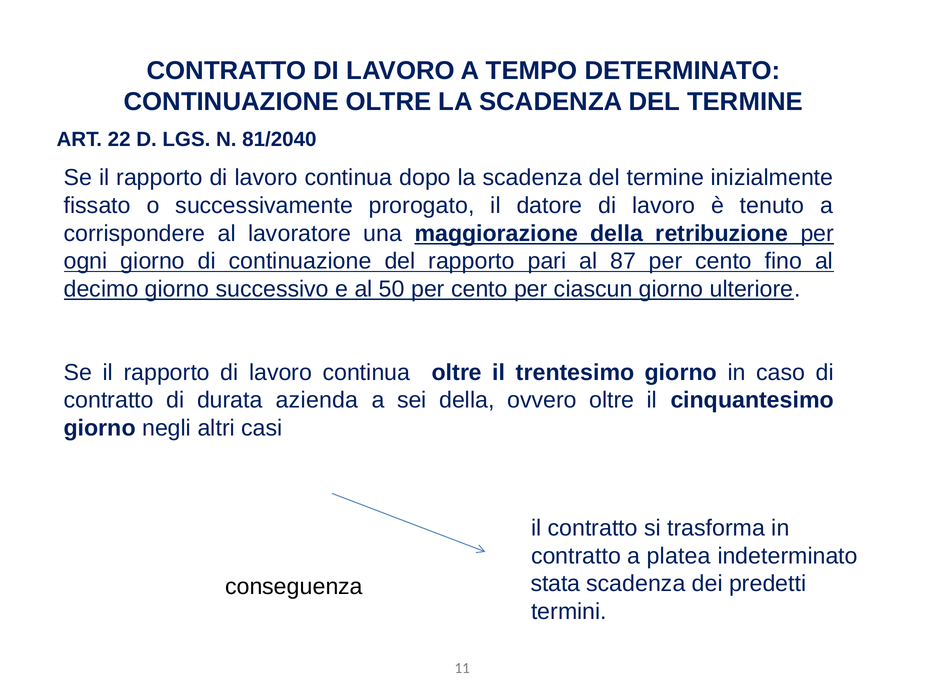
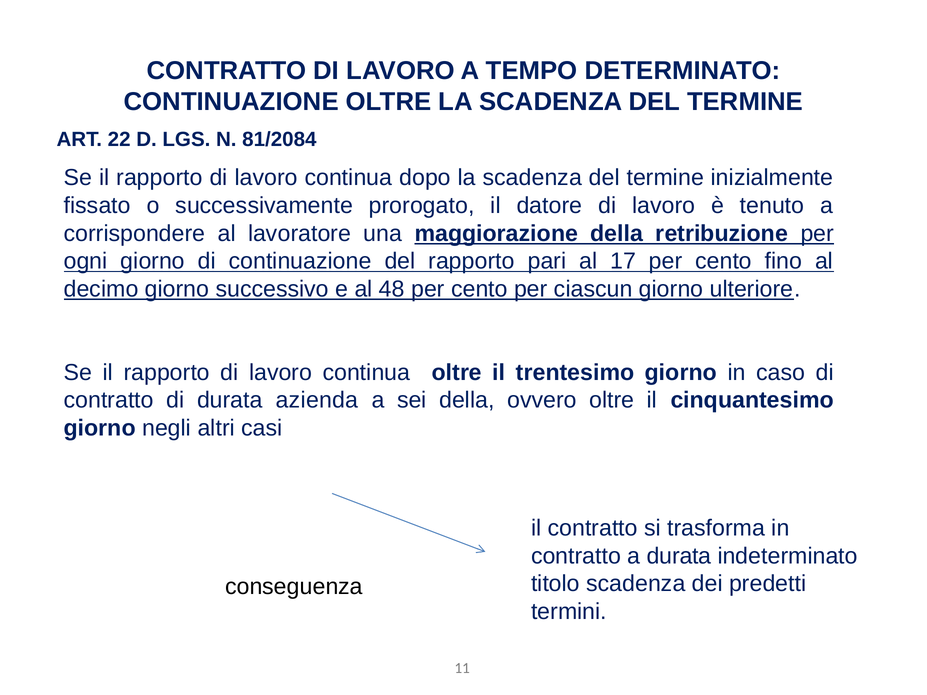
81/2040: 81/2040 -> 81/2084
87: 87 -> 17
50: 50 -> 48
a platea: platea -> durata
stata: stata -> titolo
